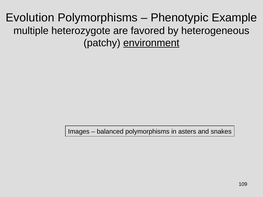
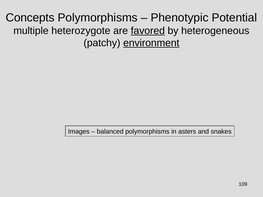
Evolution: Evolution -> Concepts
Example: Example -> Potential
favored underline: none -> present
